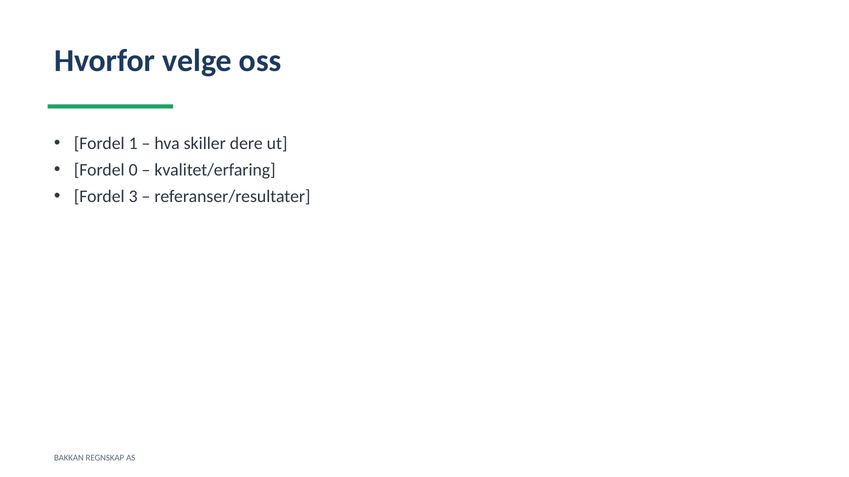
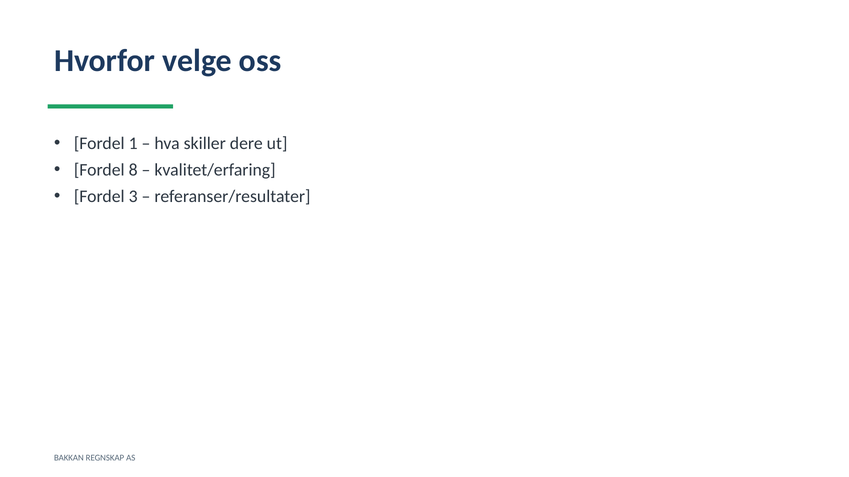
0: 0 -> 8
